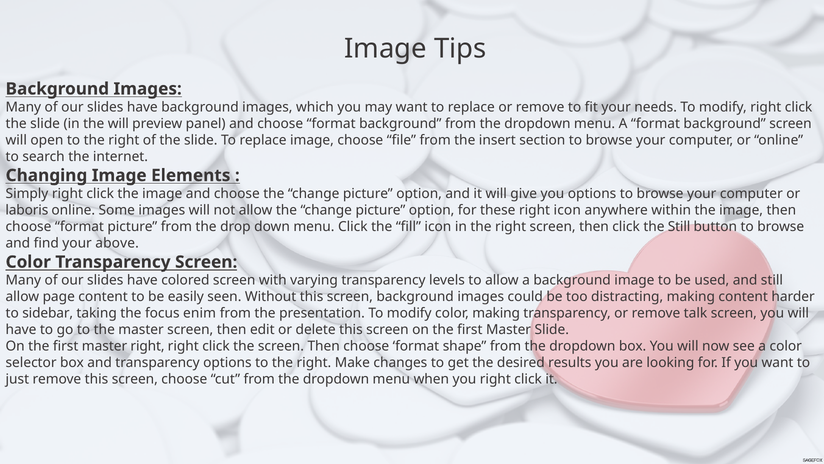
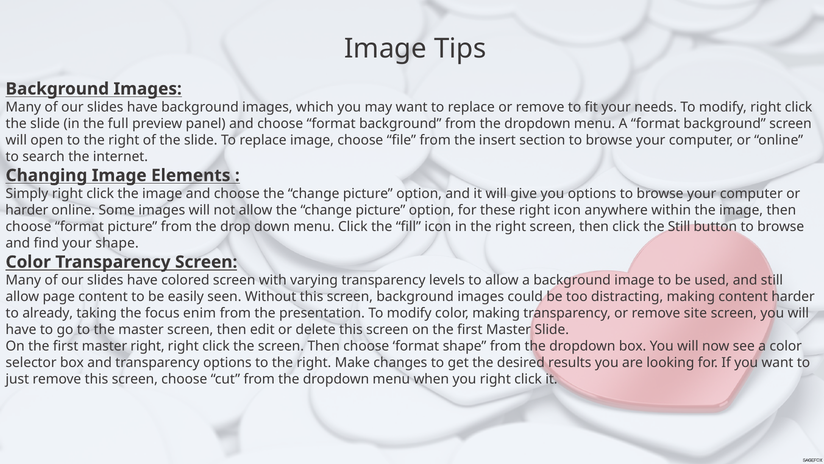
the will: will -> full
laboris at (27, 210): laboris -> harder
your above: above -> shape
sidebar: sidebar -> already
talk: talk -> site
